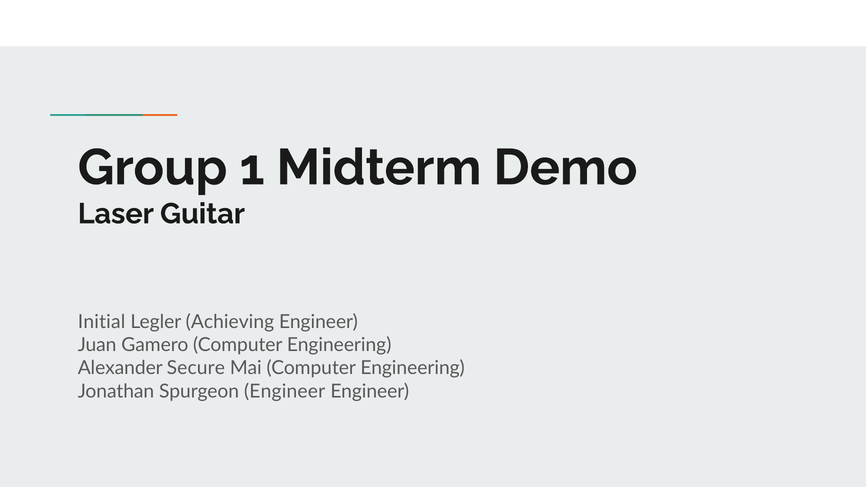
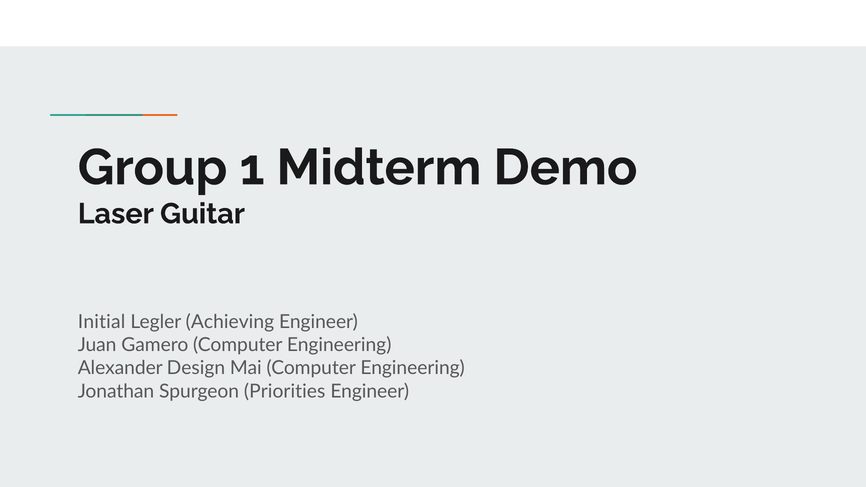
Secure: Secure -> Design
Spurgeon Engineer: Engineer -> Priorities
